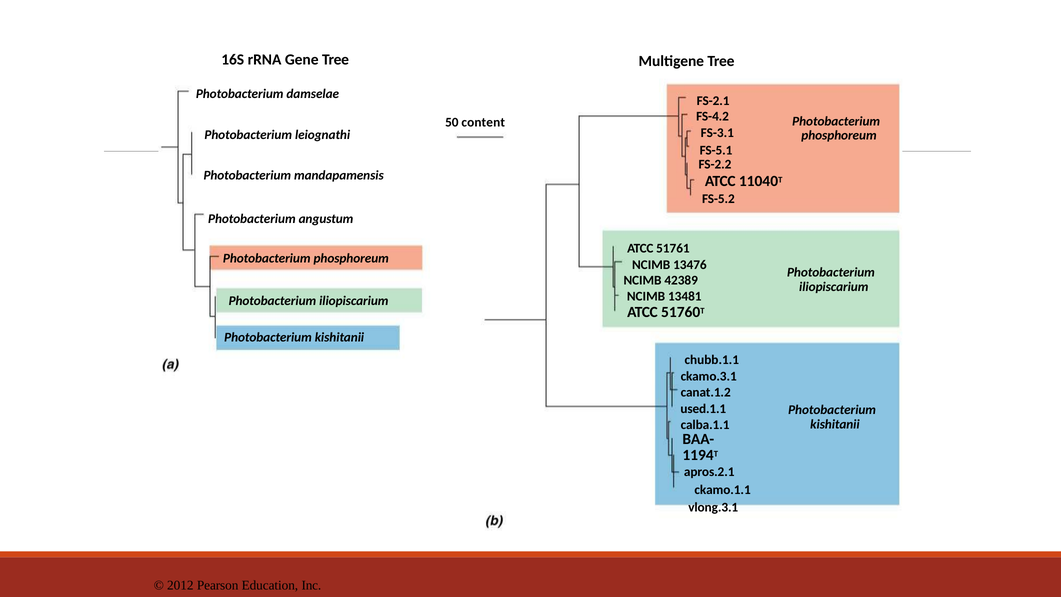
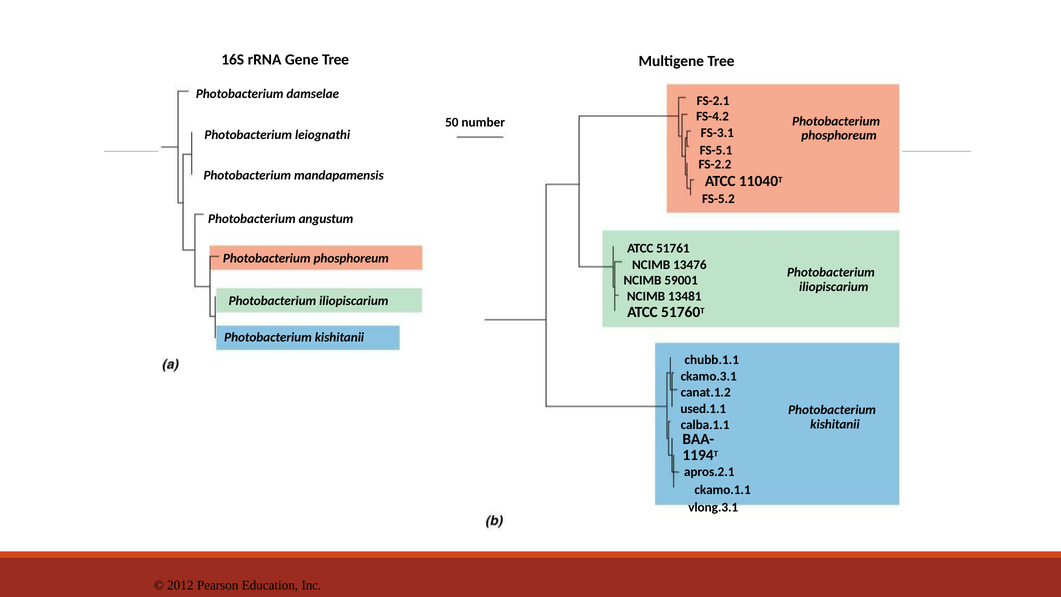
content: content -> number
42389: 42389 -> 59001
